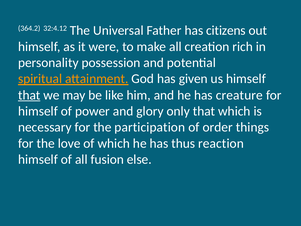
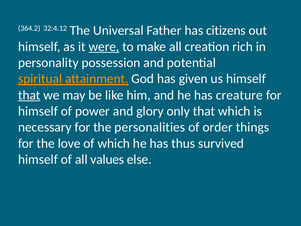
were underline: none -> present
participation: participation -> personalities
reaction: reaction -> survived
fusion: fusion -> values
